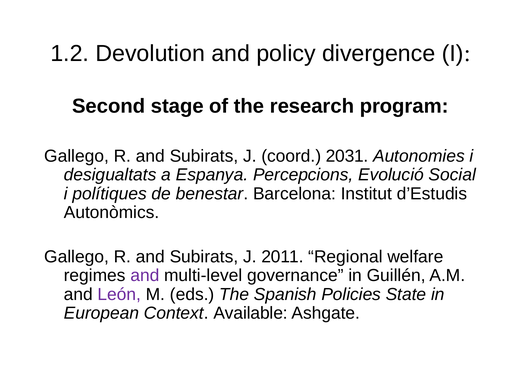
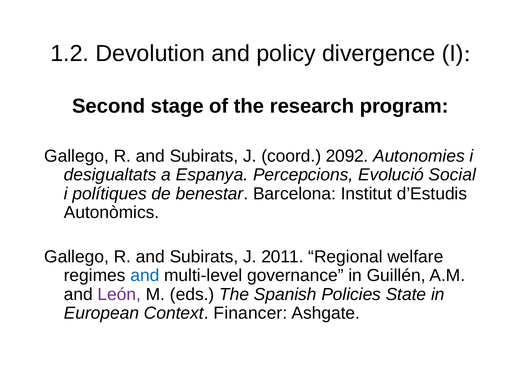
2031: 2031 -> 2092
and at (145, 275) colour: purple -> blue
Available: Available -> Financer
